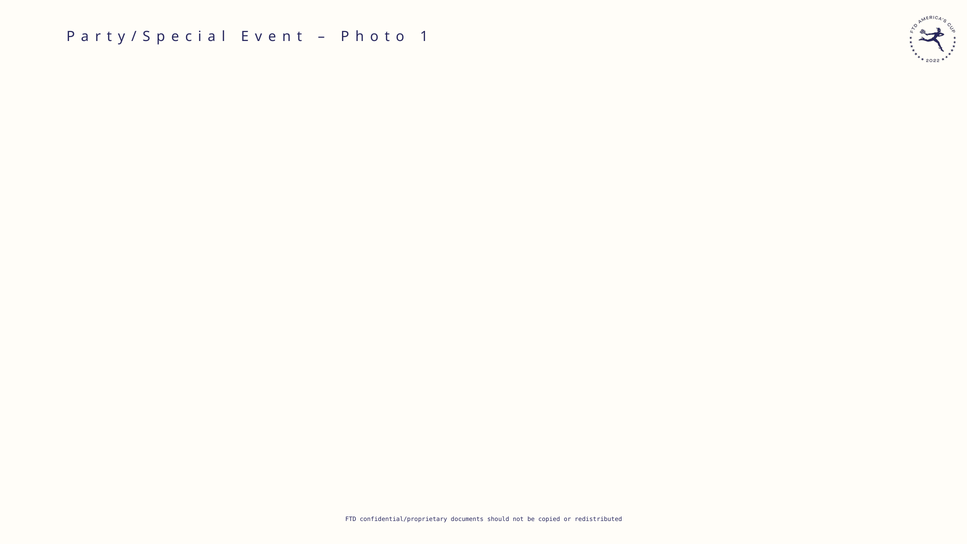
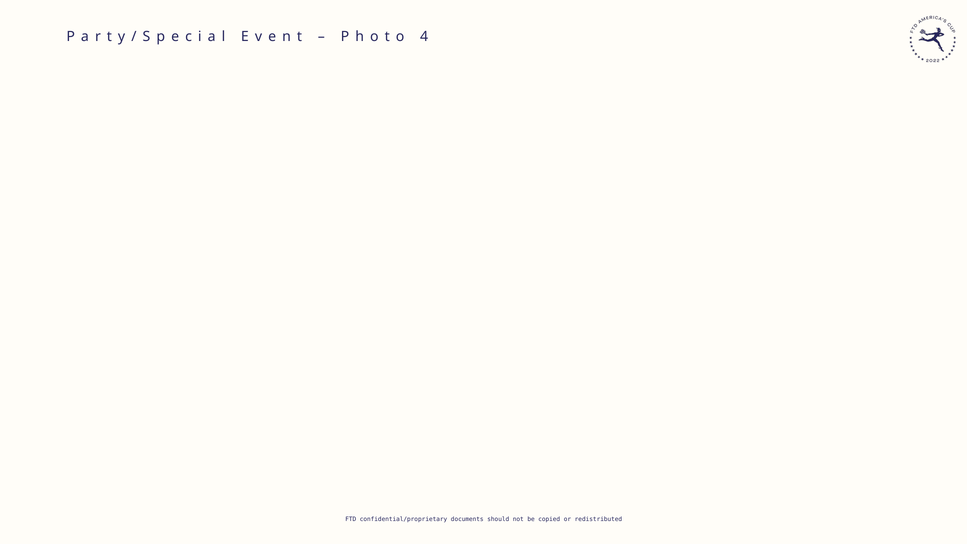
1: 1 -> 4
